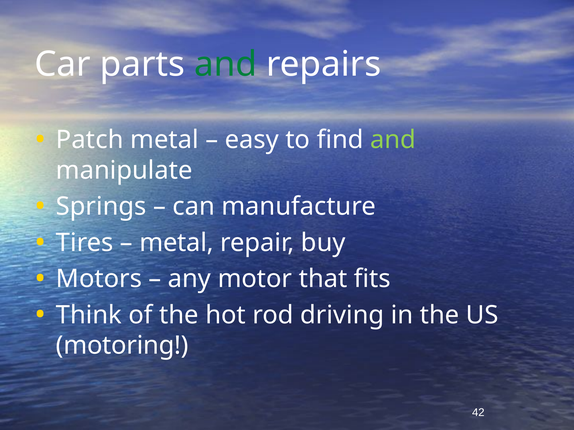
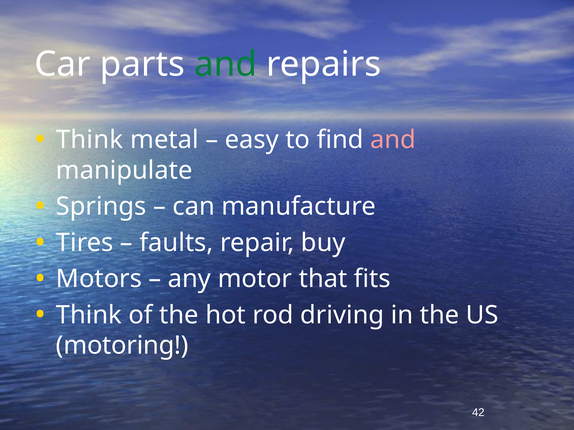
Patch at (90, 140): Patch -> Think
and at (393, 140) colour: light green -> pink
metal at (176, 243): metal -> faults
